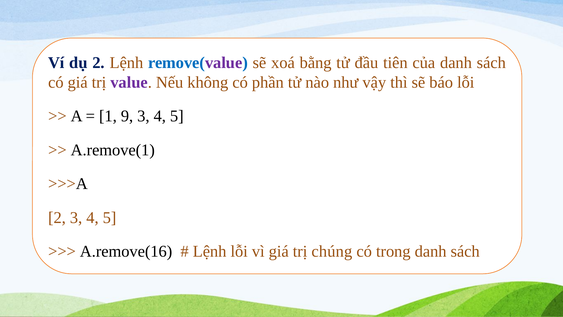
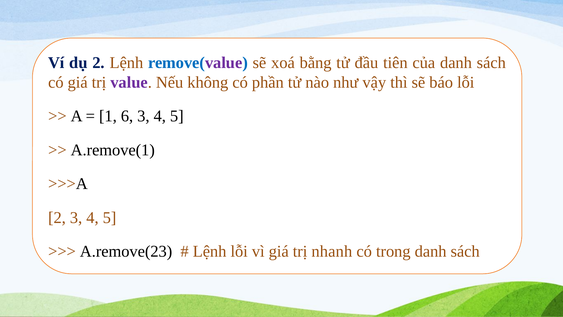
9: 9 -> 6
A.remove(16: A.remove(16 -> A.remove(23
chúng: chúng -> nhanh
